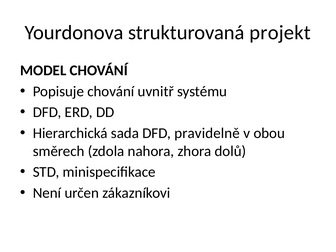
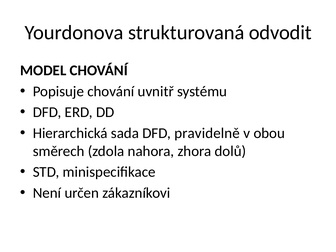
projekt: projekt -> odvodit
